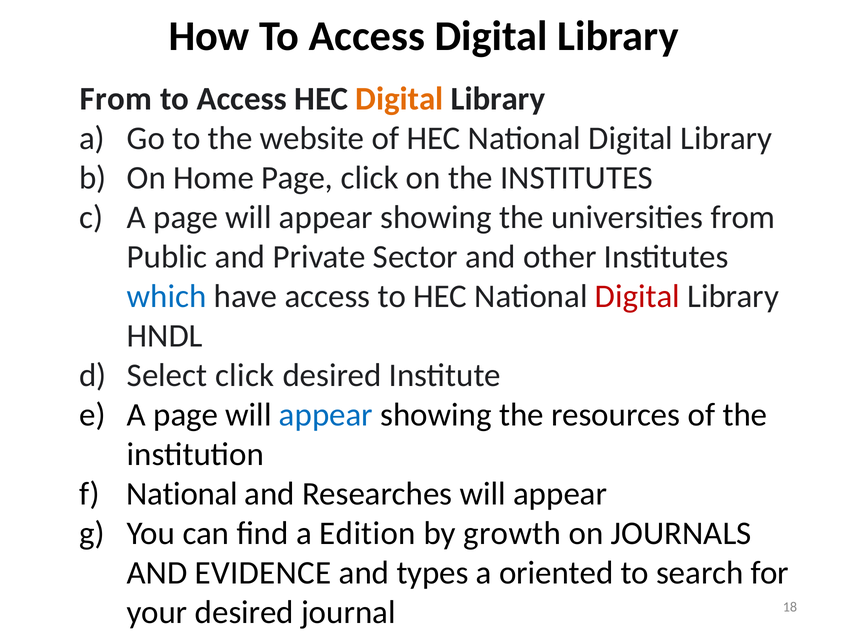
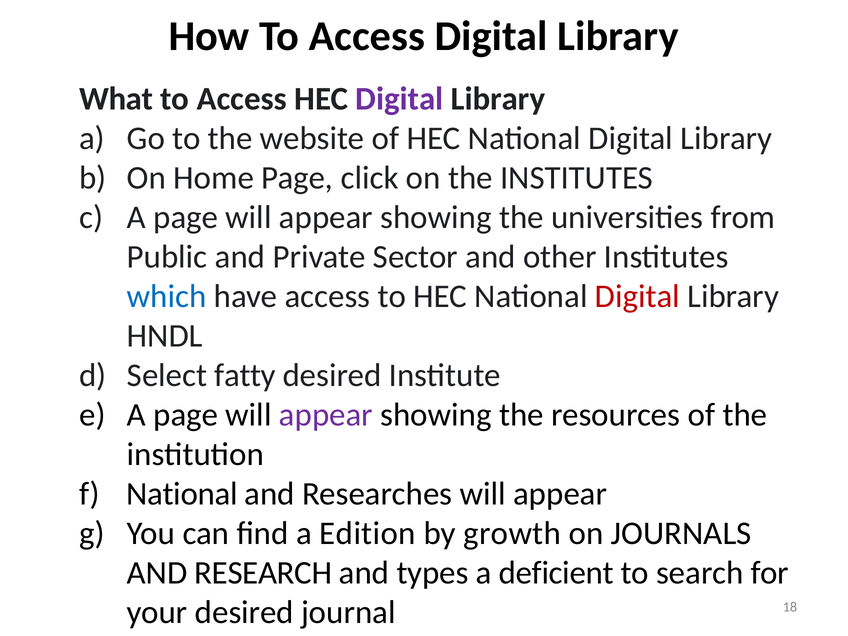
From at (116, 99): From -> What
Digital at (399, 99) colour: orange -> purple
Select click: click -> fatty
appear at (326, 415) colour: blue -> purple
EVIDENCE: EVIDENCE -> RESEARCH
oriented: oriented -> deficient
